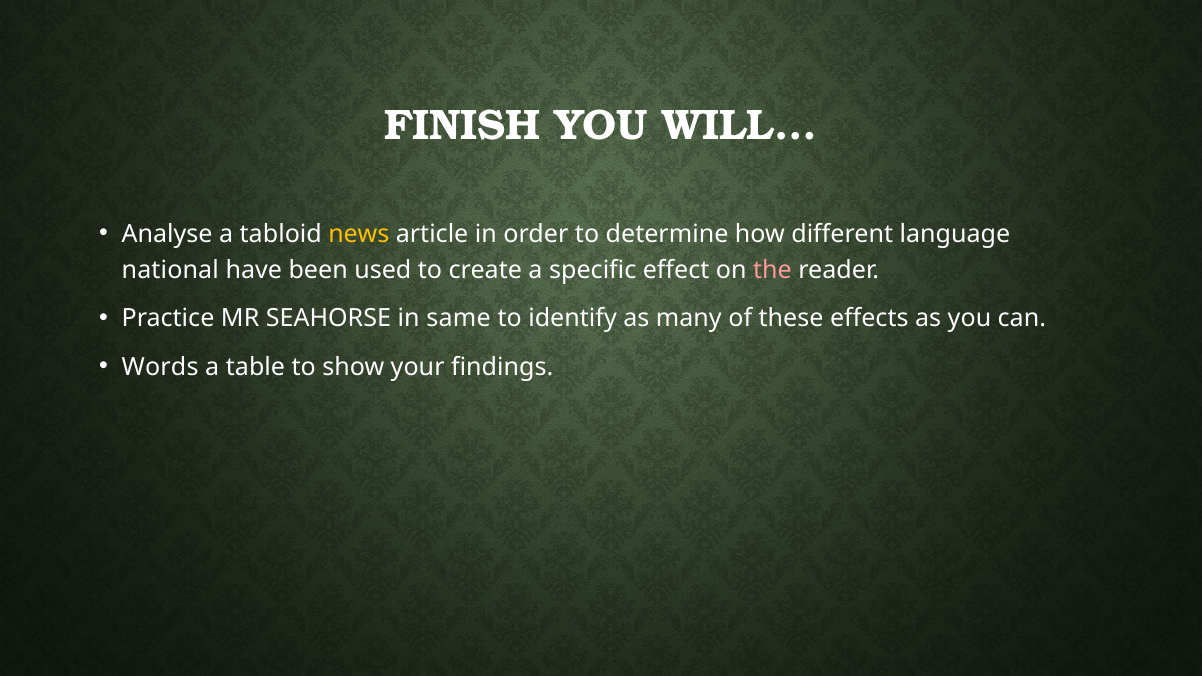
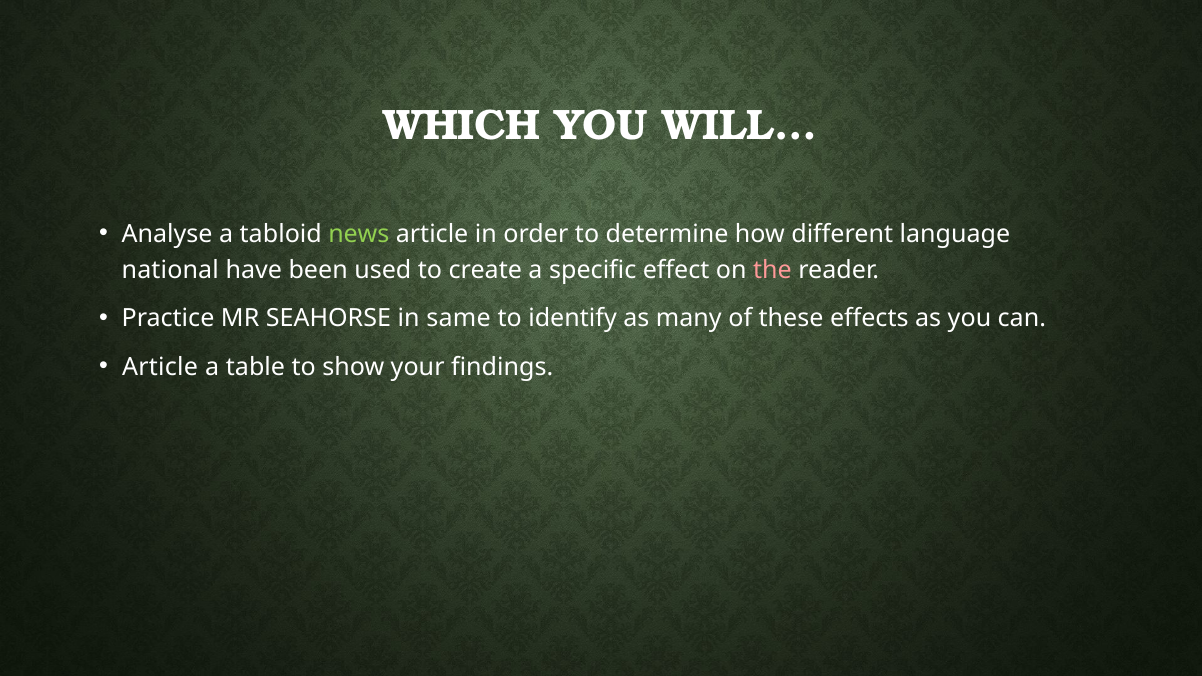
FINISH: FINISH -> WHICH
news colour: yellow -> light green
Words at (160, 367): Words -> Article
